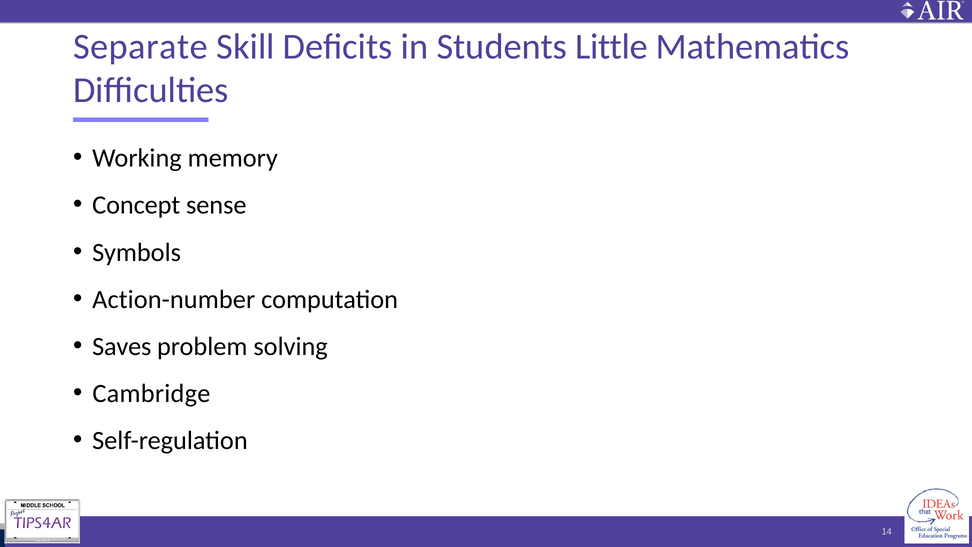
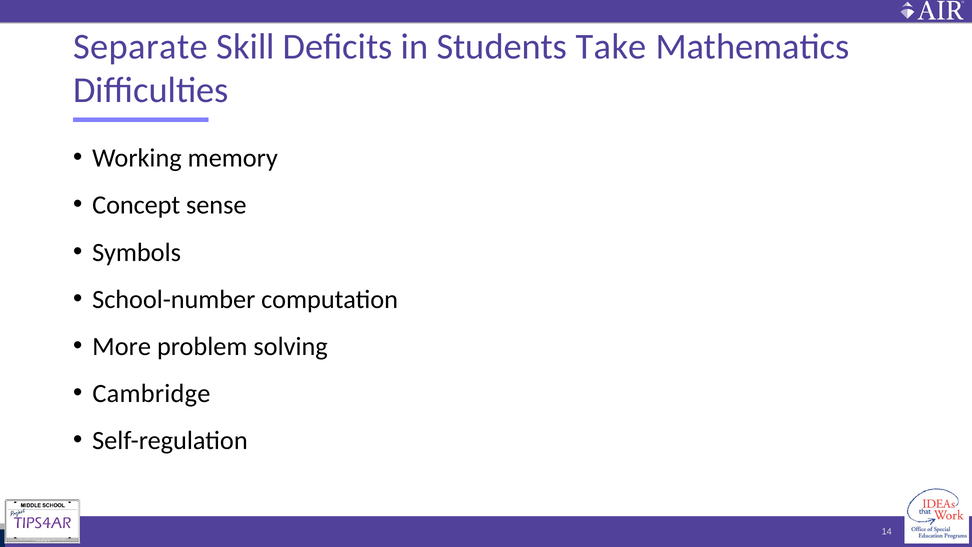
Little: Little -> Take
Action-number: Action-number -> School-number
Saves: Saves -> More
